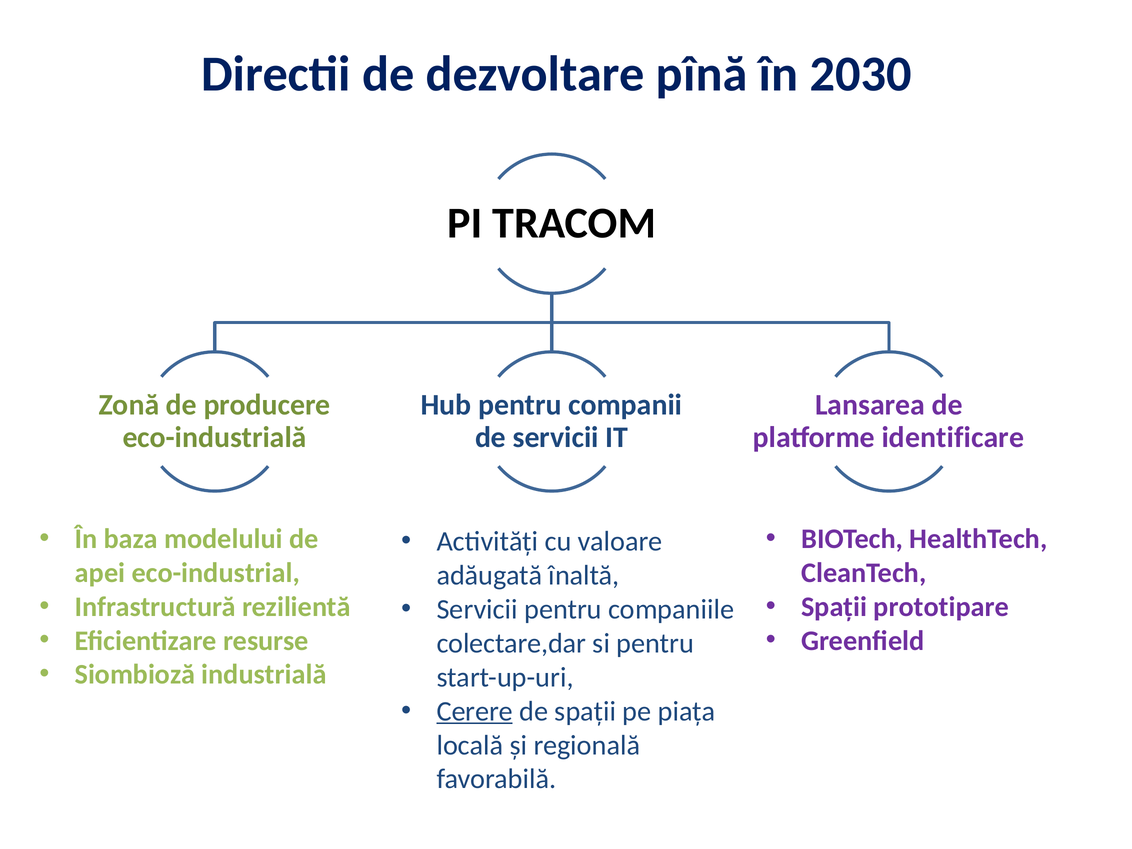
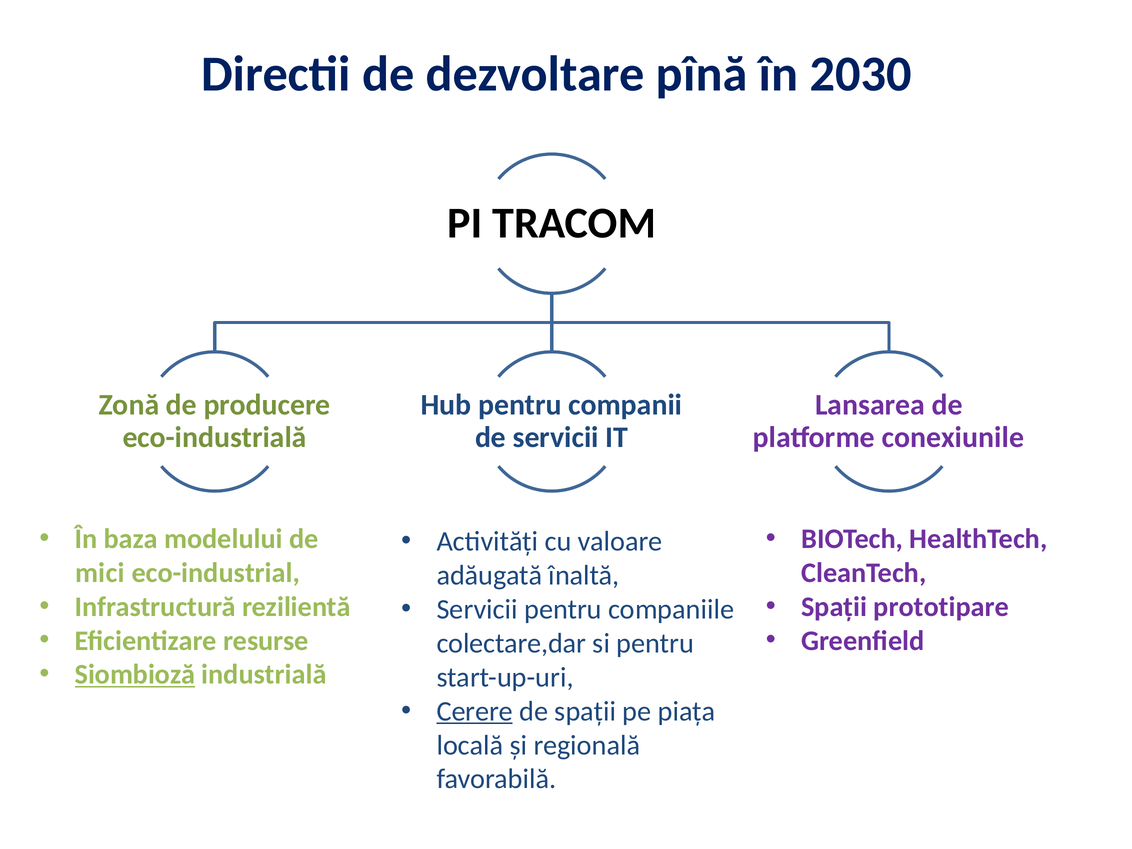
identificare: identificare -> conexiunile
apei: apei -> mici
Siombioză underline: none -> present
